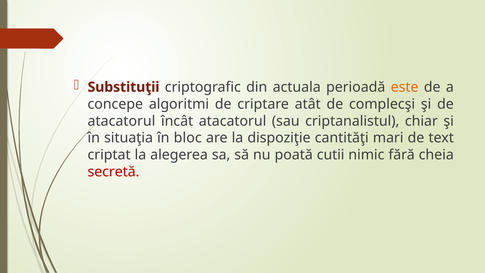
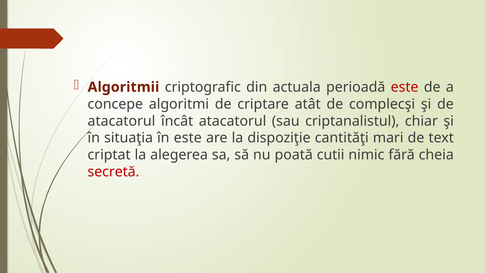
Substituţii: Substituţii -> Algoritmii
este at (405, 87) colour: orange -> red
în bloc: bloc -> este
